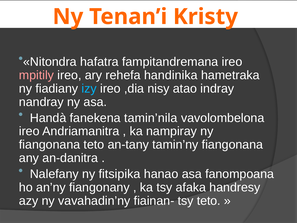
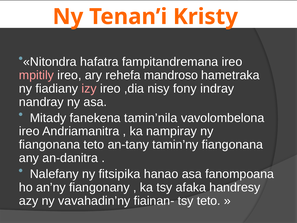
handinika: handinika -> mandroso
izy colour: light blue -> pink
atao: atao -> fony
Handà: Handà -> Mitady
